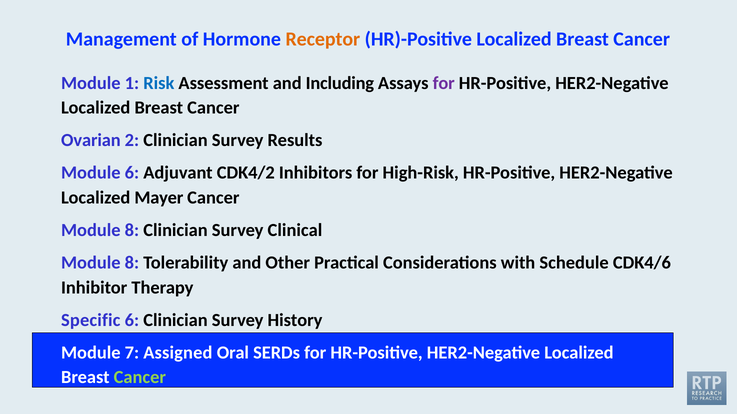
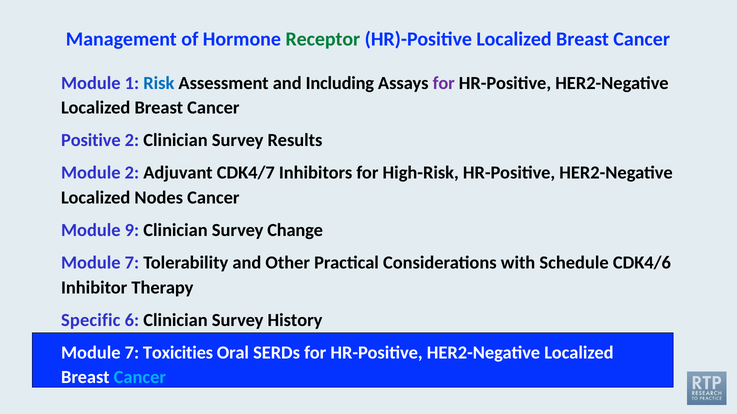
Receptor colour: orange -> green
Ovarian: Ovarian -> Positive
Module 6: 6 -> 2
CDK4/2: CDK4/2 -> CDK4/7
Mayer: Mayer -> Nodes
8 at (132, 230): 8 -> 9
Clinical: Clinical -> Change
8 at (132, 263): 8 -> 7
Assigned: Assigned -> Toxicities
Cancer at (140, 378) colour: light green -> light blue
